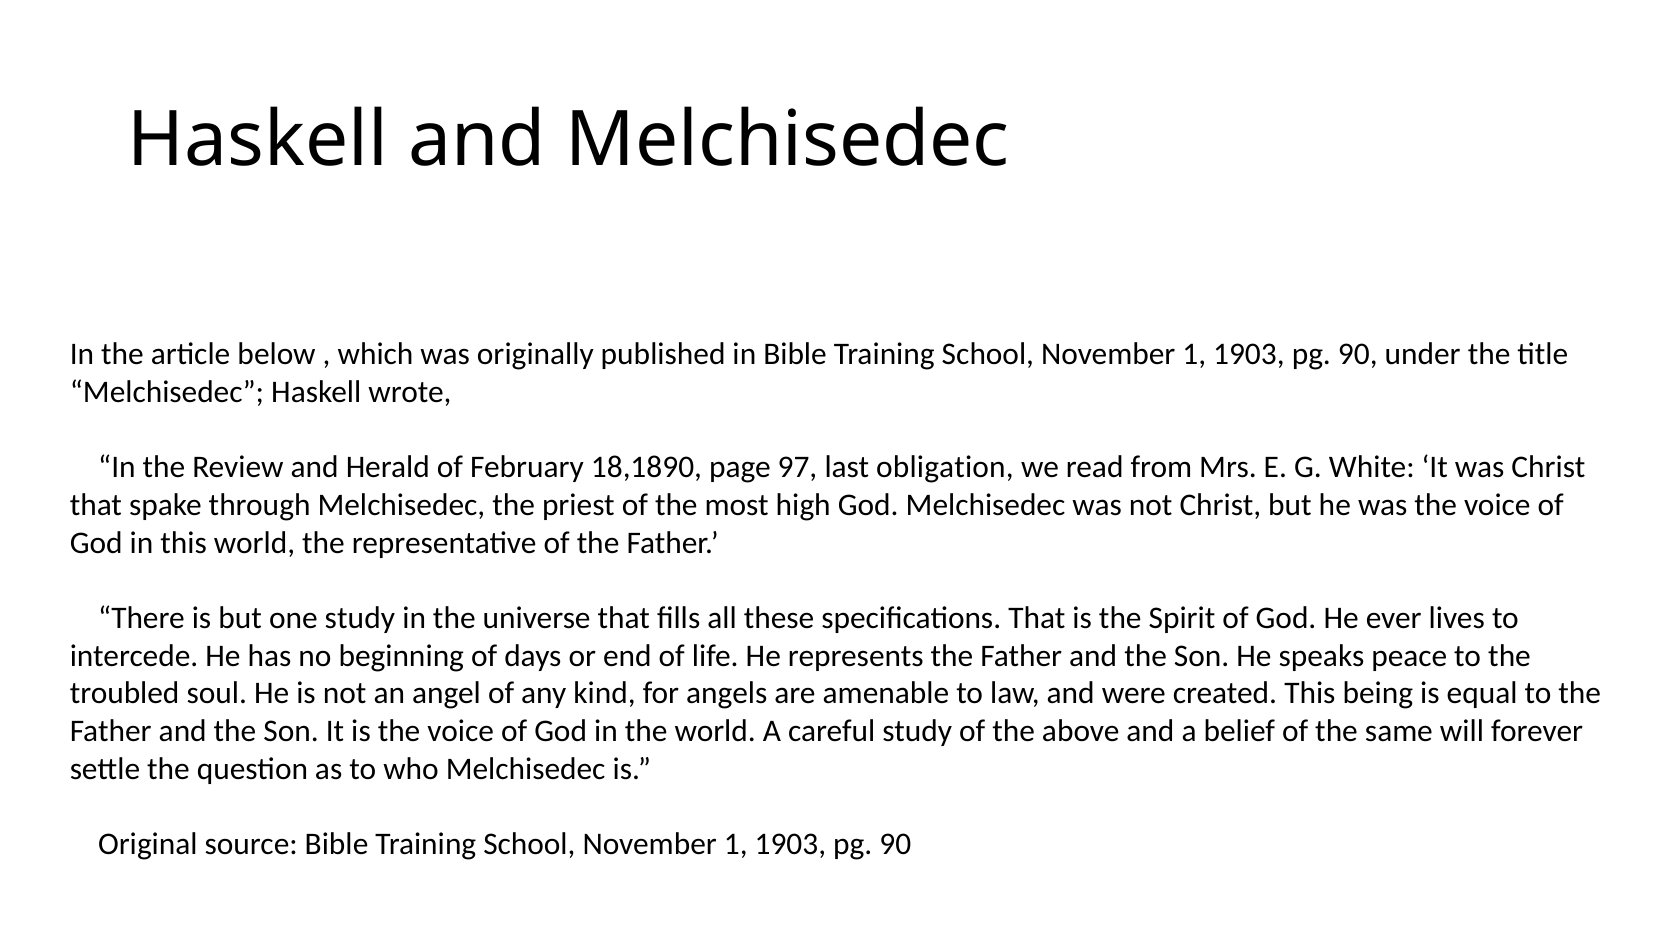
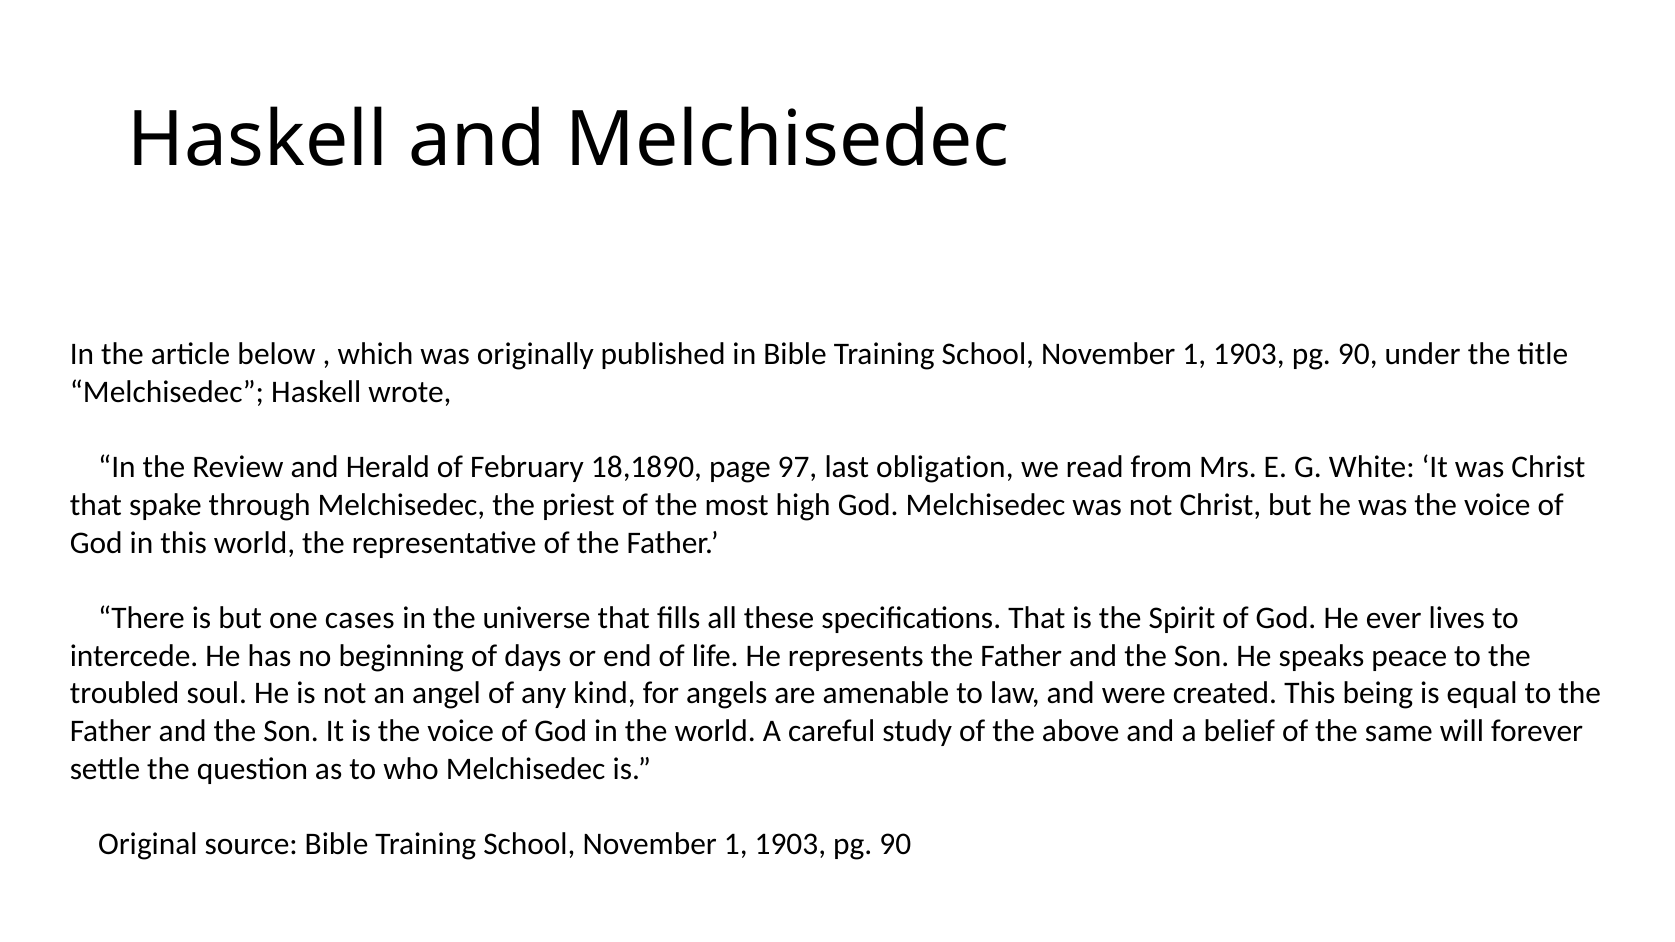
one study: study -> cases
